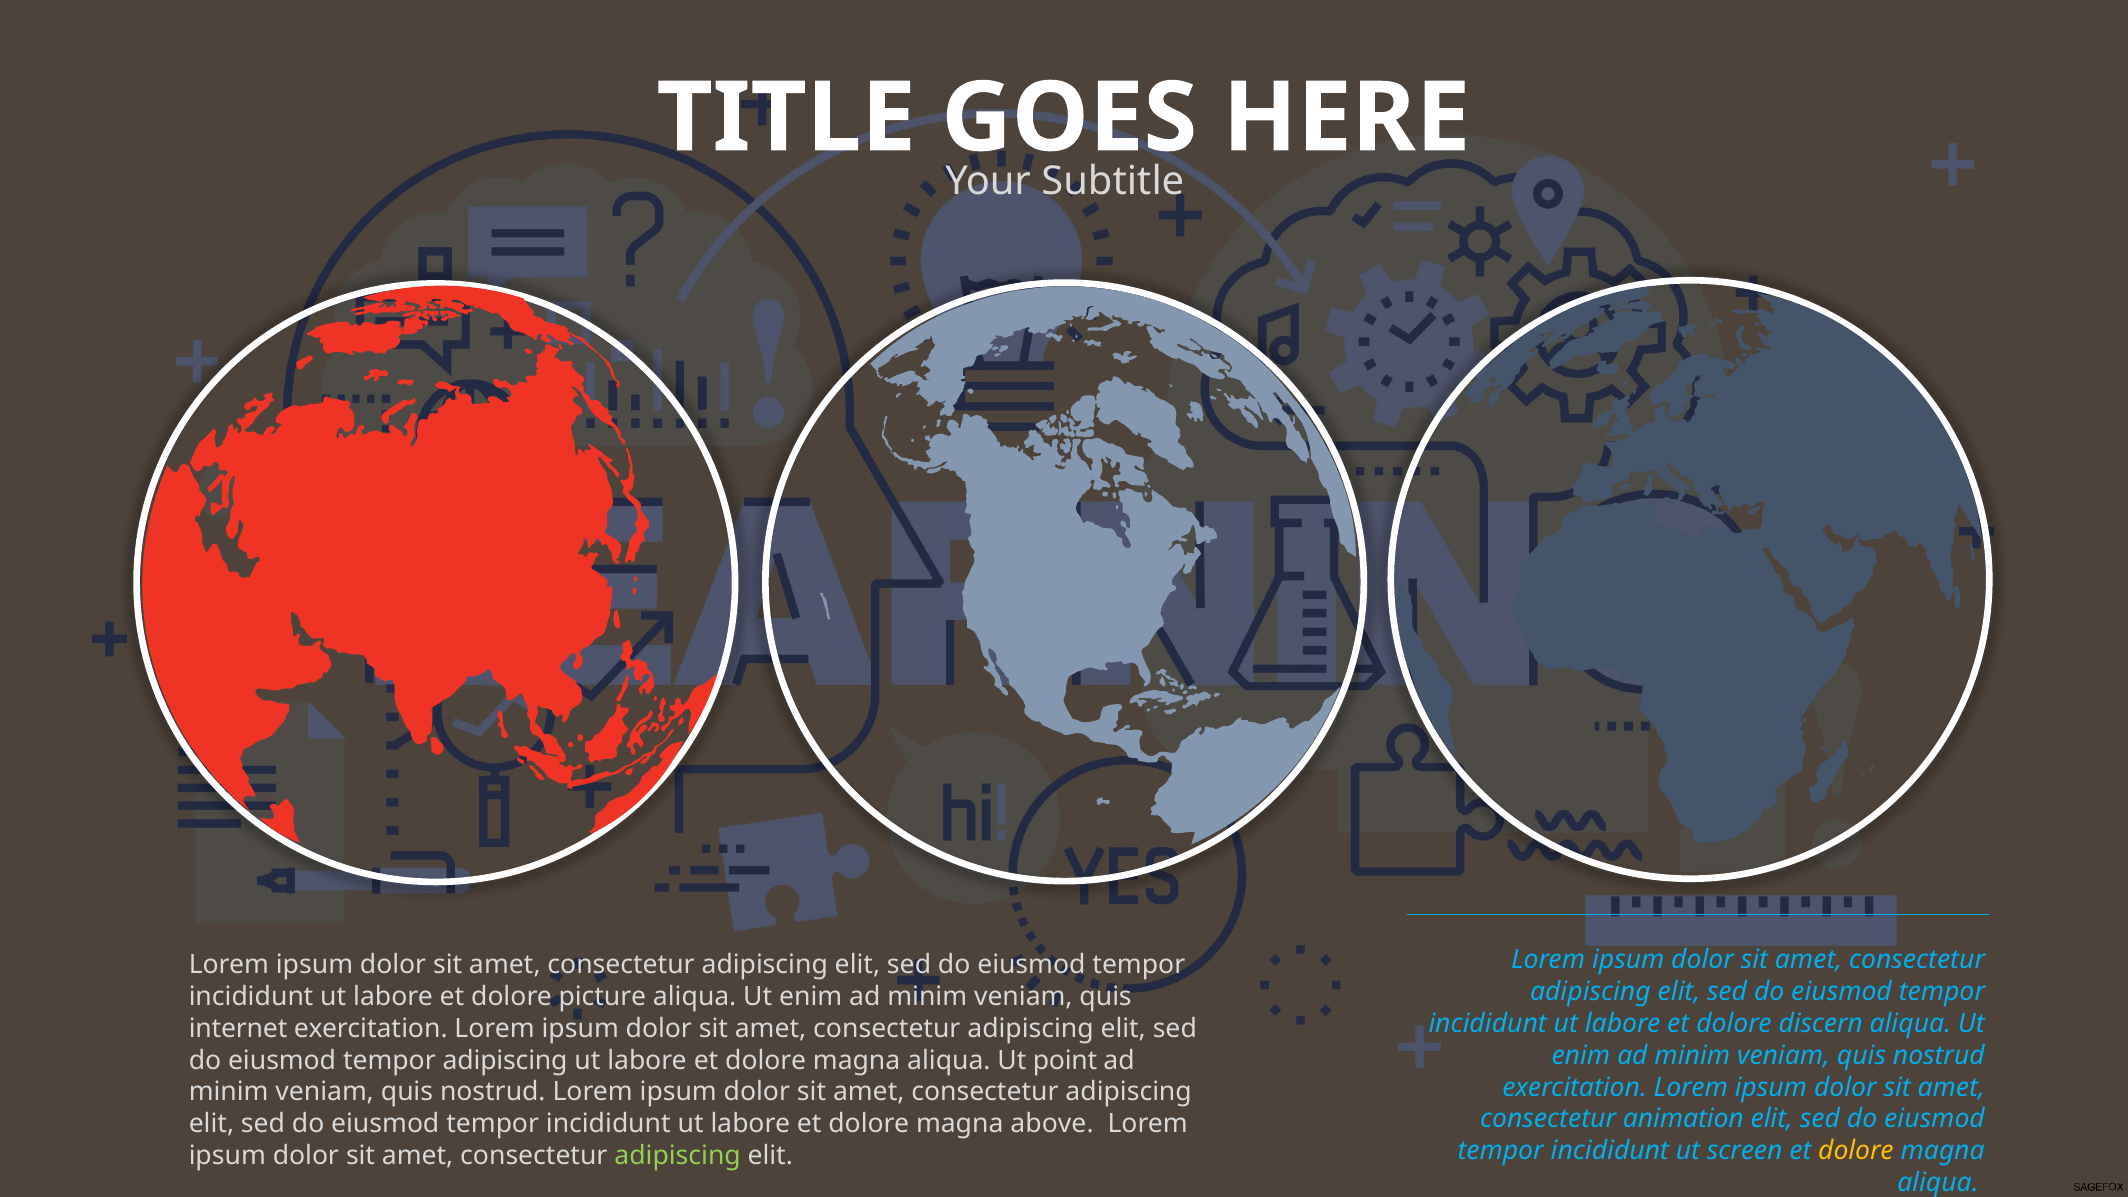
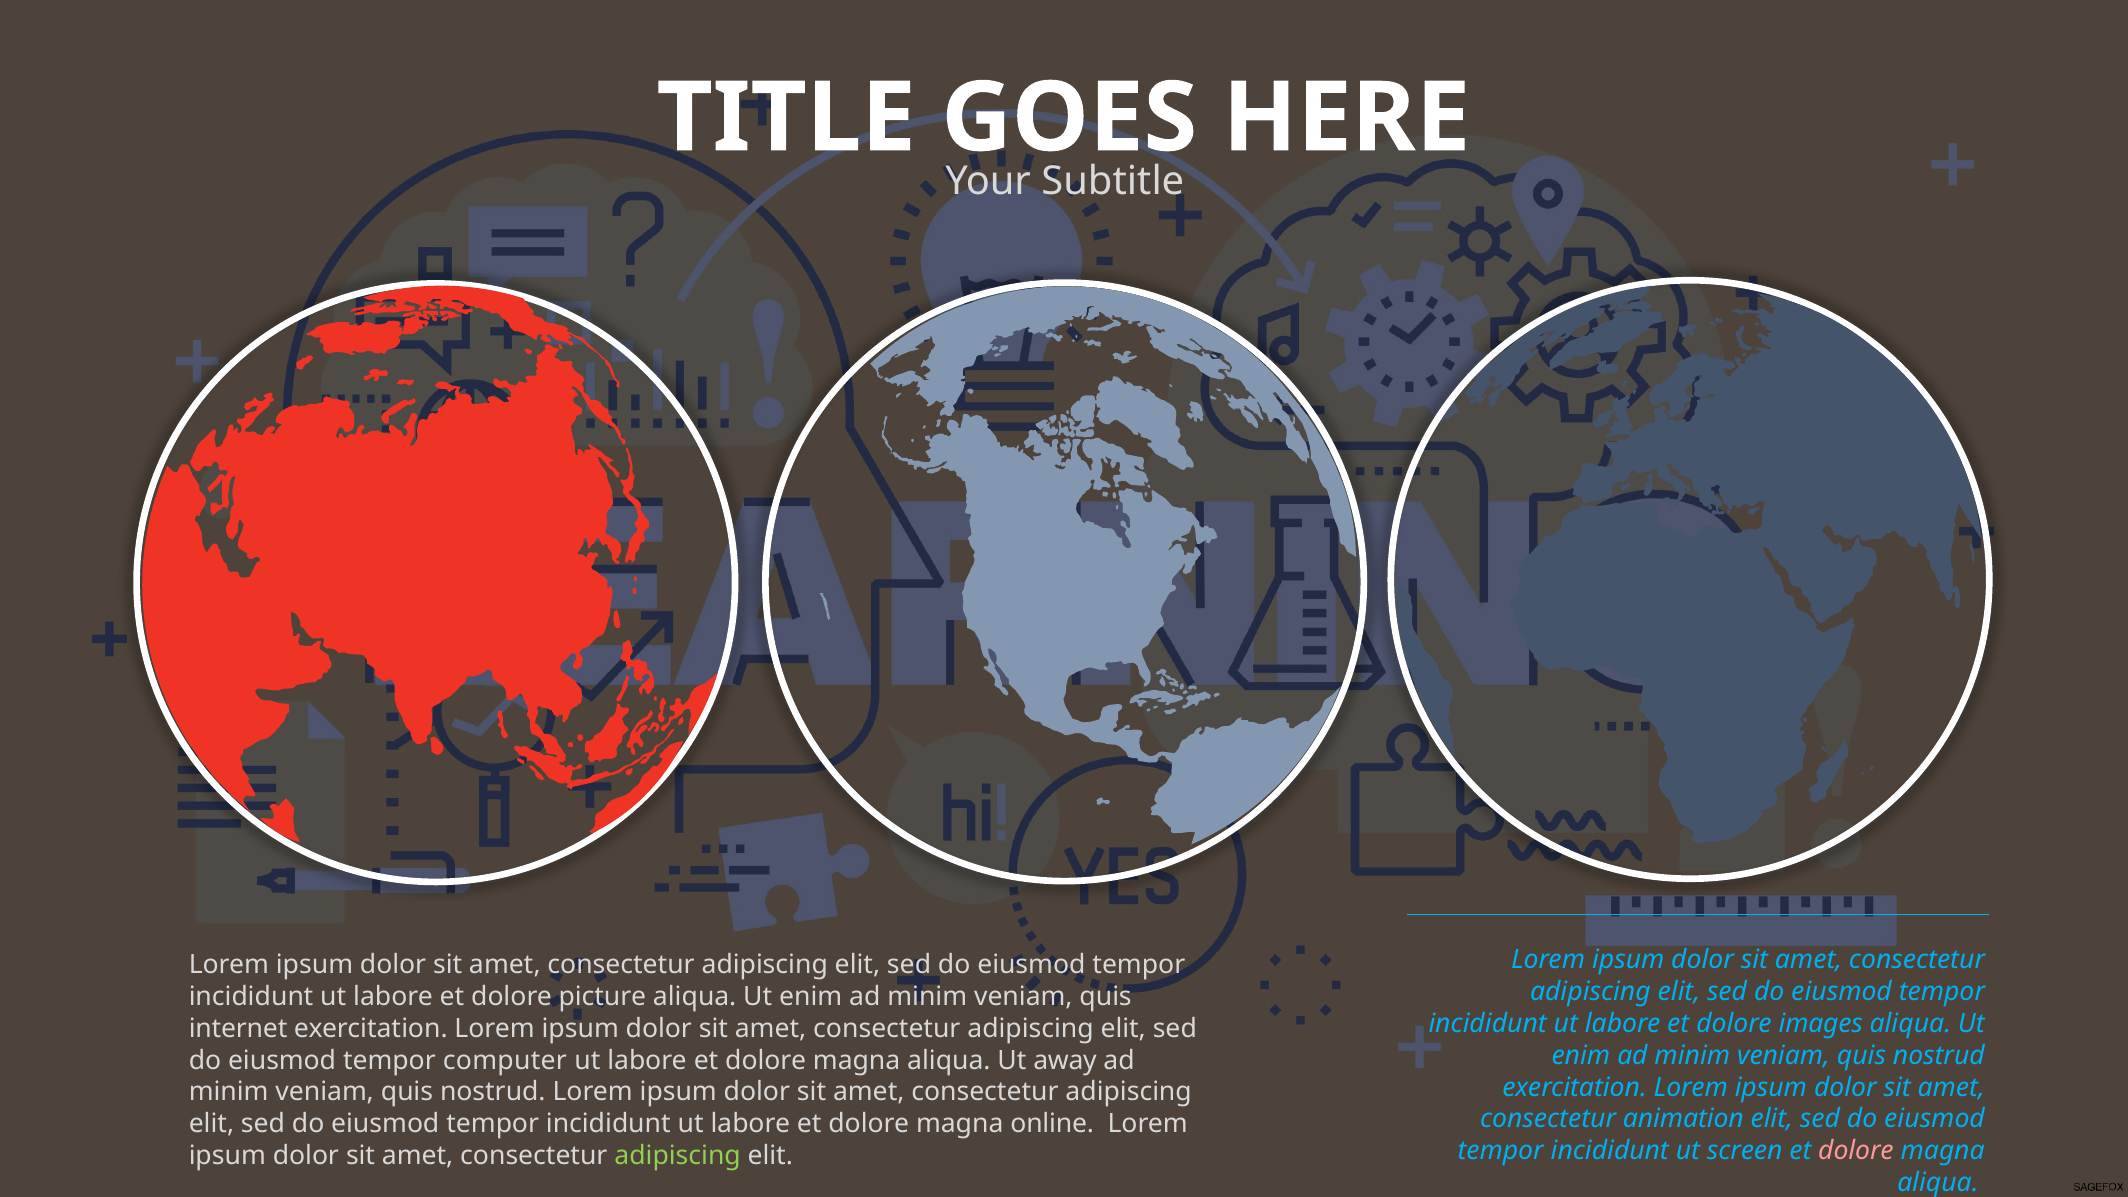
discern: discern -> images
tempor adipiscing: adipiscing -> computer
point: point -> away
above: above -> online
dolore at (1856, 1151) colour: yellow -> pink
